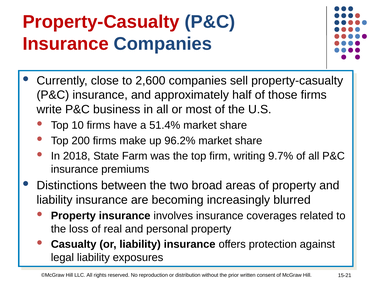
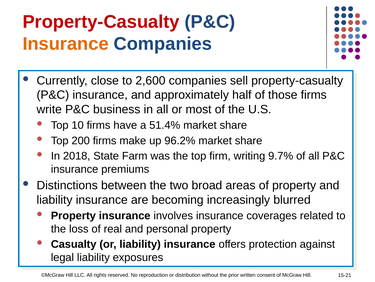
Insurance at (66, 44) colour: red -> orange
